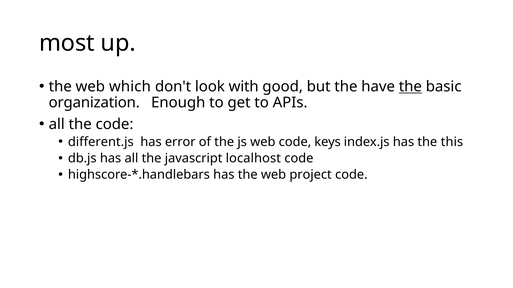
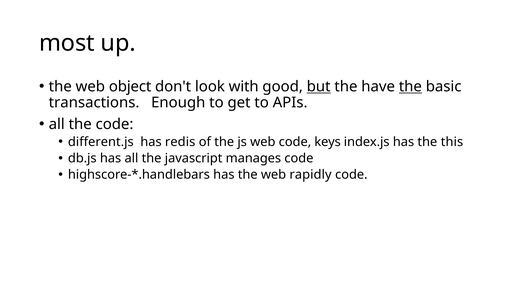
which: which -> object
but underline: none -> present
organization: organization -> transactions
error: error -> redis
localhost: localhost -> manages
project: project -> rapidly
